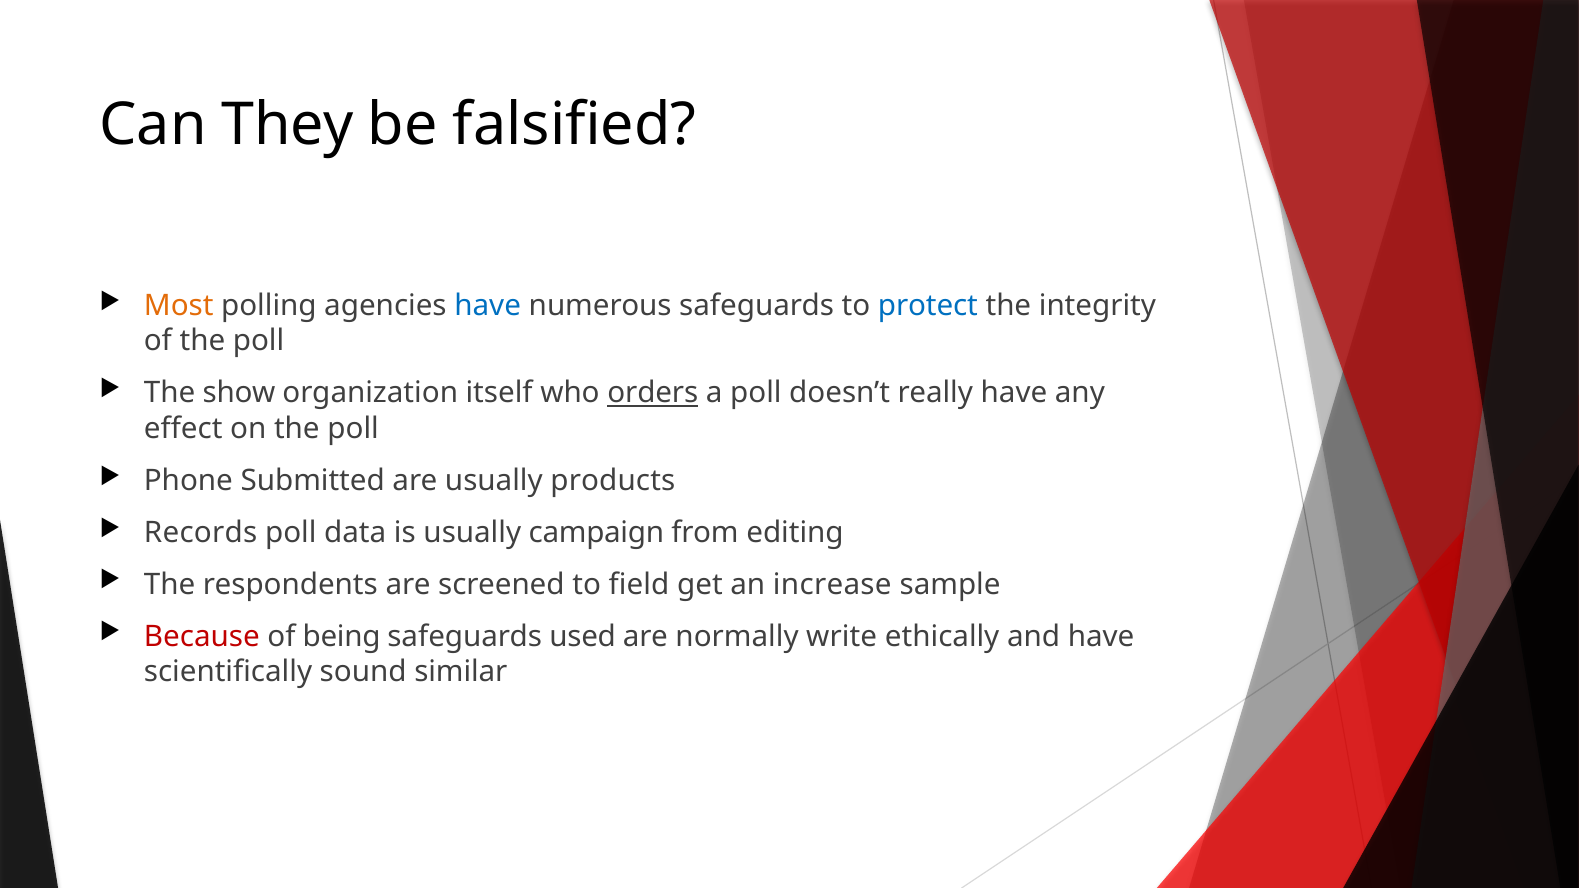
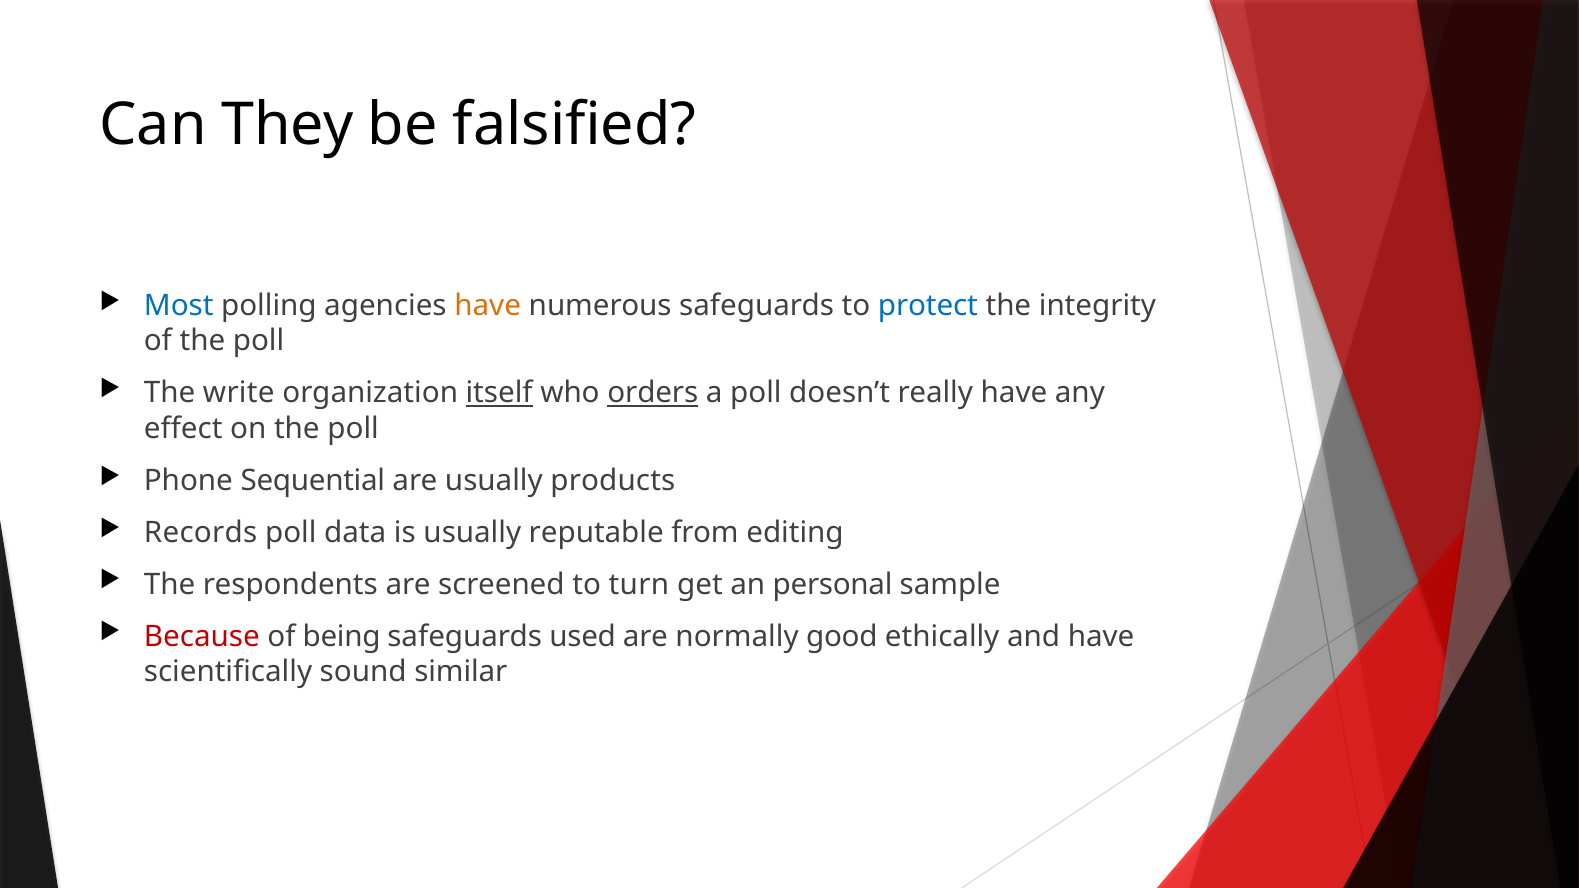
Most colour: orange -> blue
have at (488, 306) colour: blue -> orange
show: show -> write
itself underline: none -> present
Submitted: Submitted -> Sequential
campaign: campaign -> reputable
field: field -> turn
increase: increase -> personal
write: write -> good
